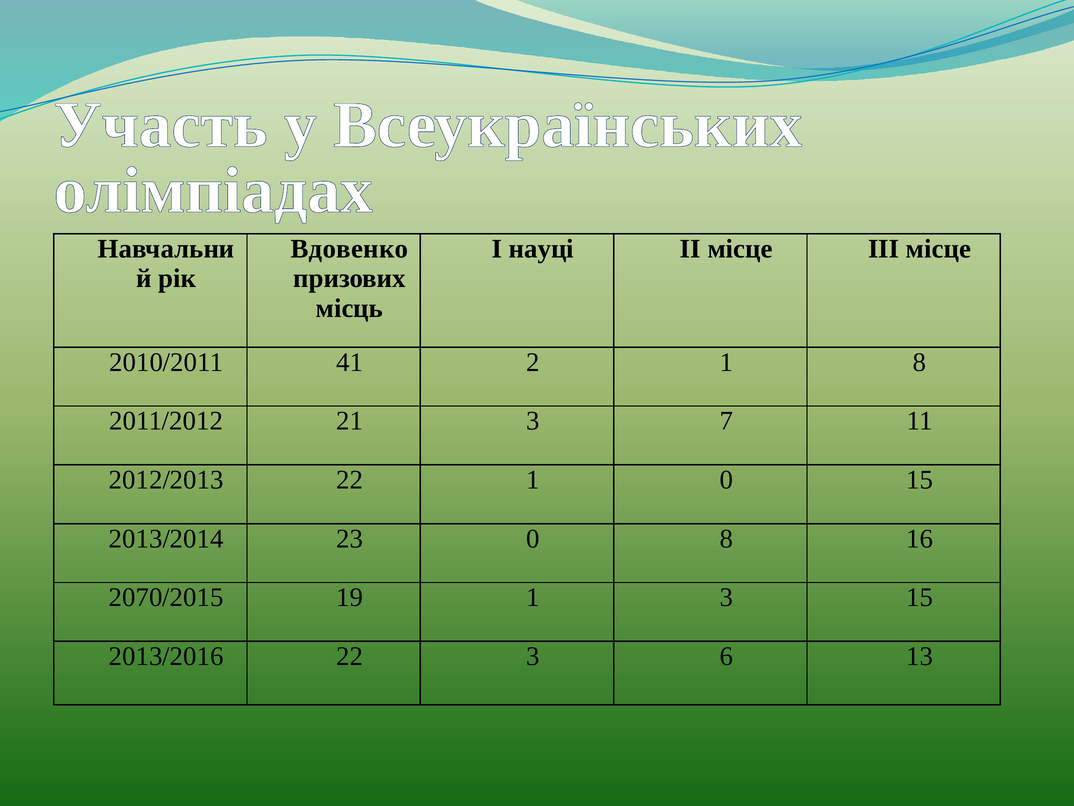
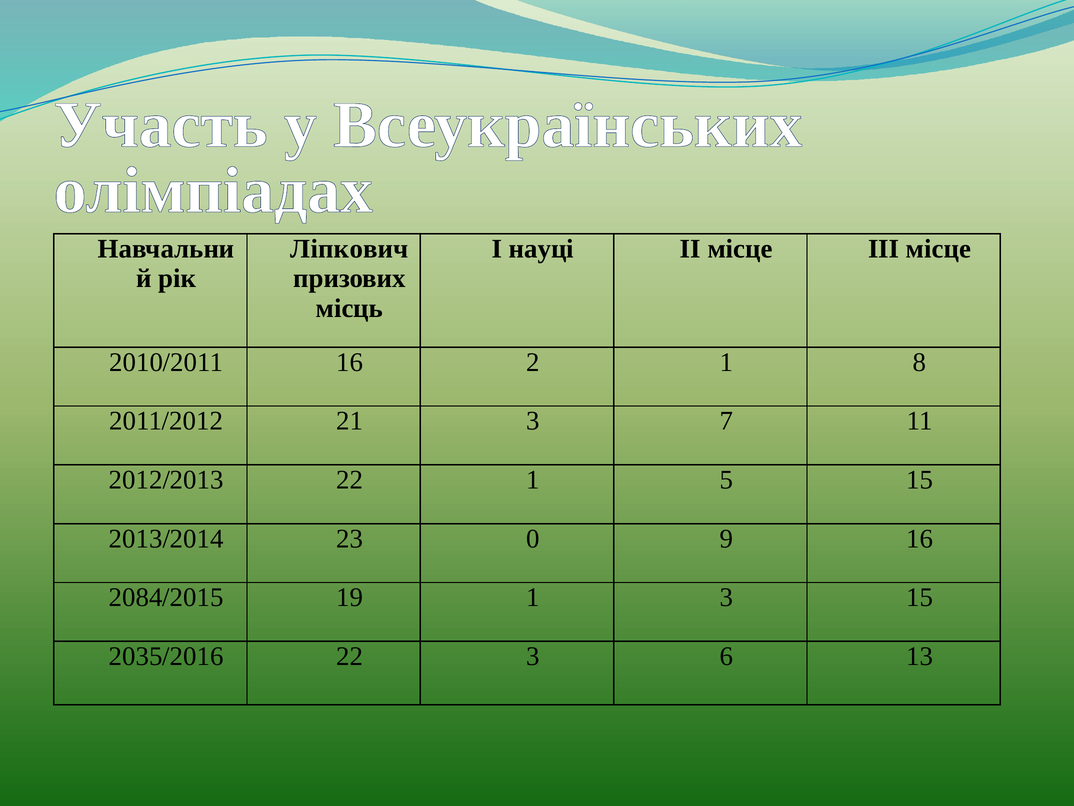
Вдовенко: Вдовенко -> Ліпкович
2010/2011 41: 41 -> 16
1 0: 0 -> 5
0 8: 8 -> 9
2070/2015: 2070/2015 -> 2084/2015
2013/2016: 2013/2016 -> 2035/2016
